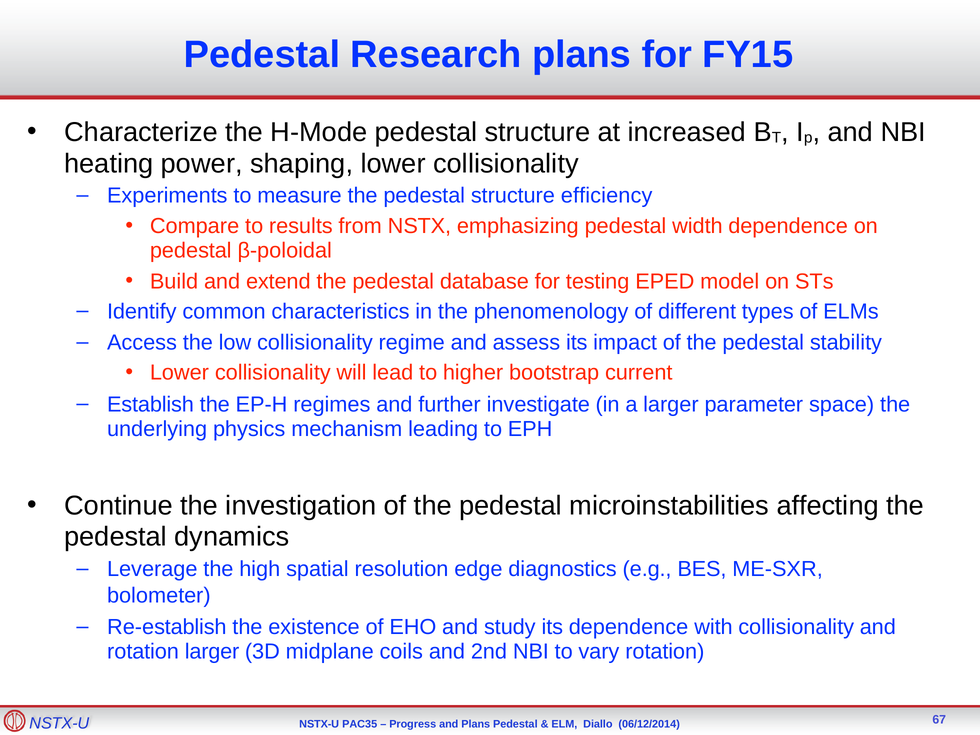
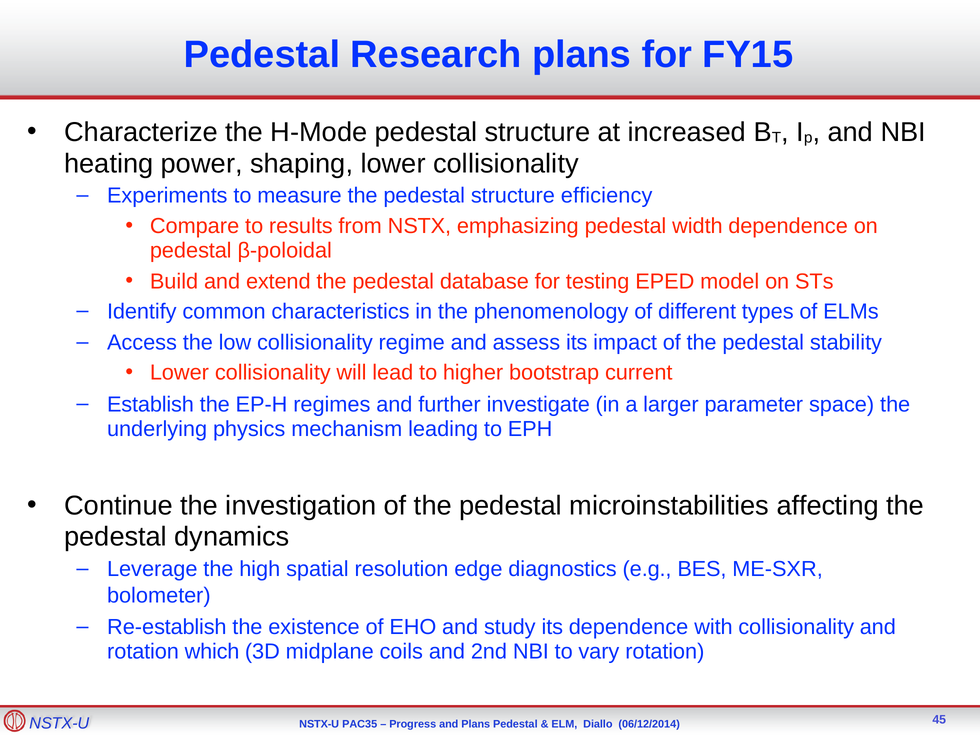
rotation larger: larger -> which
67: 67 -> 45
